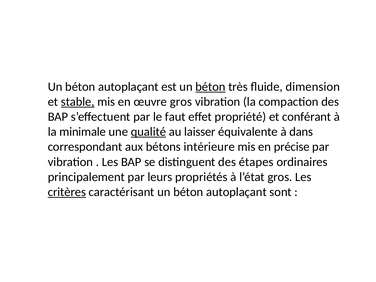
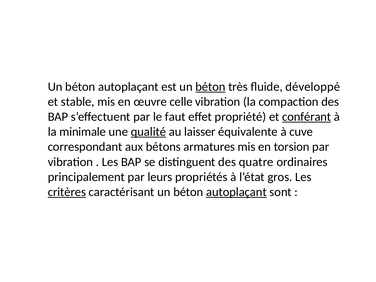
dimension: dimension -> développé
stable underline: present -> none
œuvre gros: gros -> celle
conférant underline: none -> present
dans: dans -> cuve
intérieure: intérieure -> armatures
précise: précise -> torsion
étapes: étapes -> quatre
autoplaçant at (236, 192) underline: none -> present
